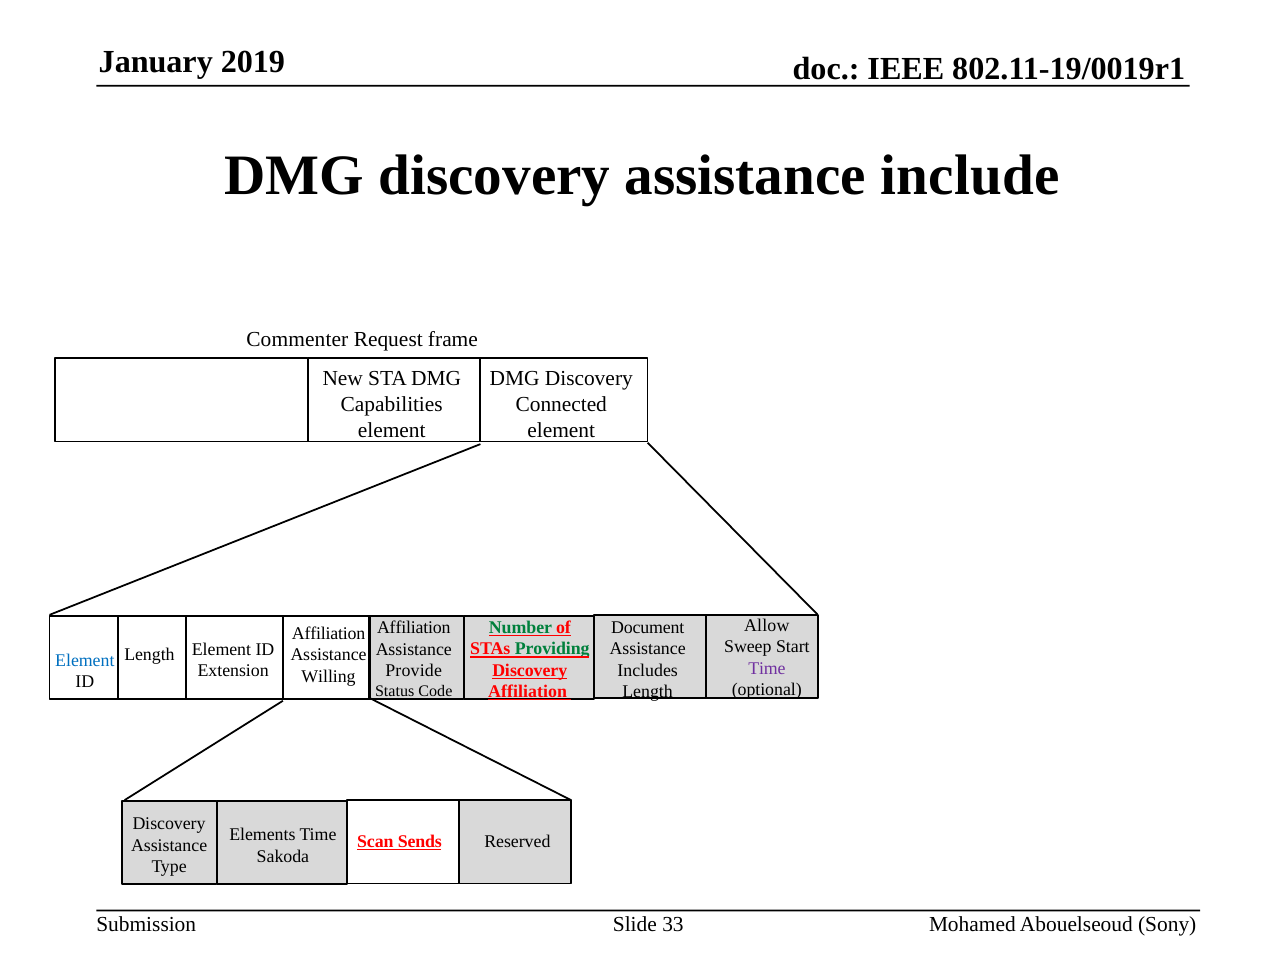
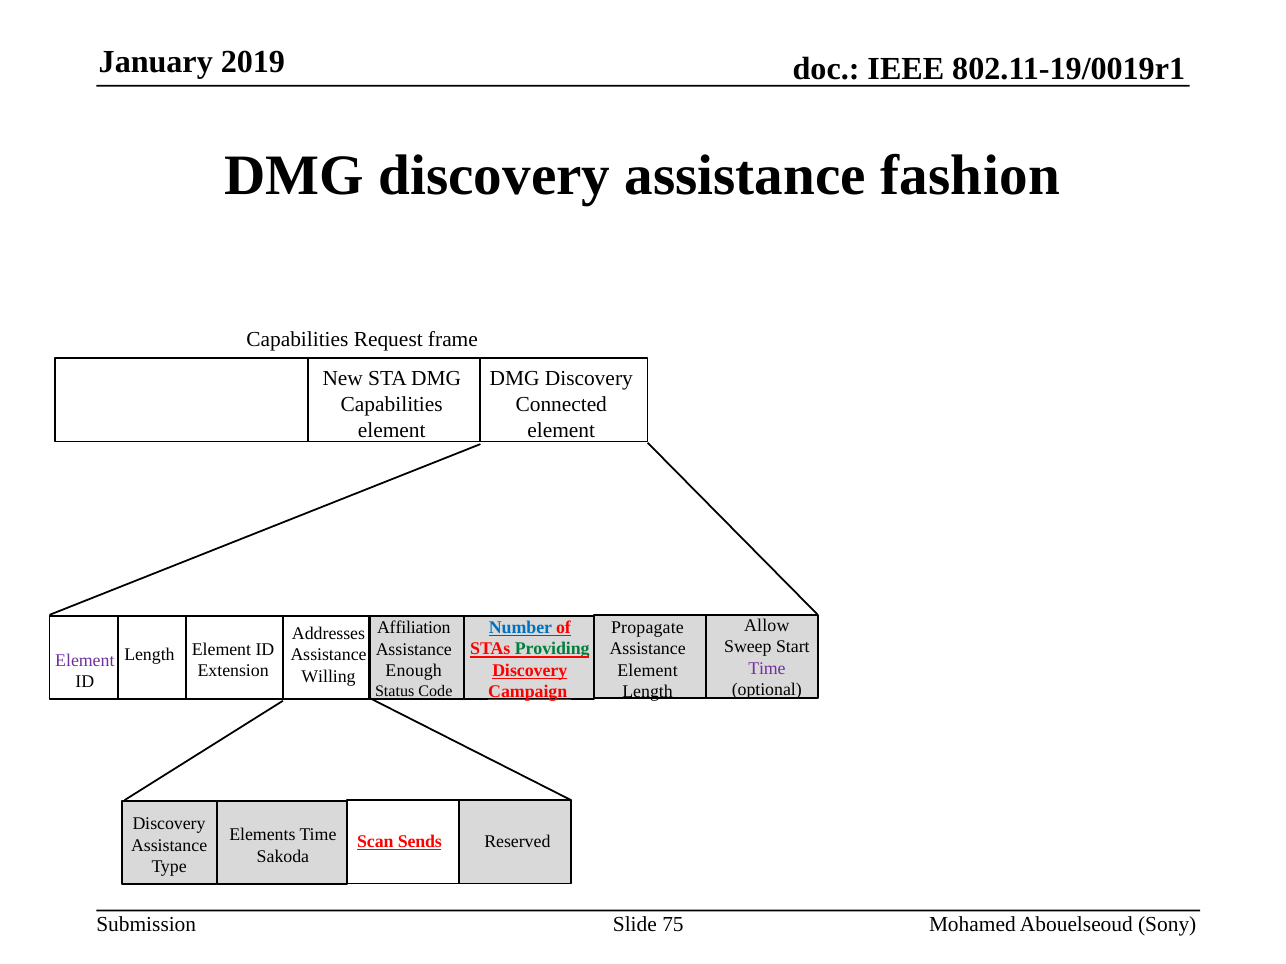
include: include -> fashion
Commenter at (297, 340): Commenter -> Capabilities
Document: Document -> Propagate
Number colour: green -> blue
Affiliation at (329, 634): Affiliation -> Addresses
Element at (85, 661) colour: blue -> purple
Includes at (648, 670): Includes -> Element
Provide: Provide -> Enough
Affiliation at (528, 692): Affiliation -> Campaign
33: 33 -> 75
